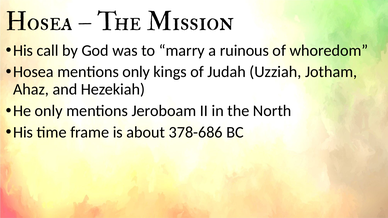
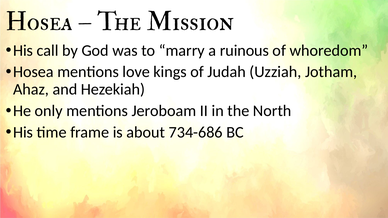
mentions only: only -> love
378-686: 378-686 -> 734-686
